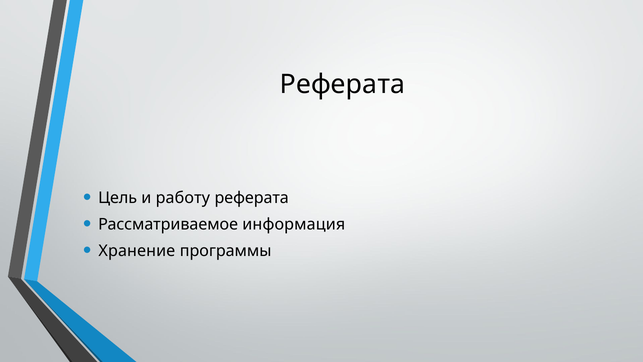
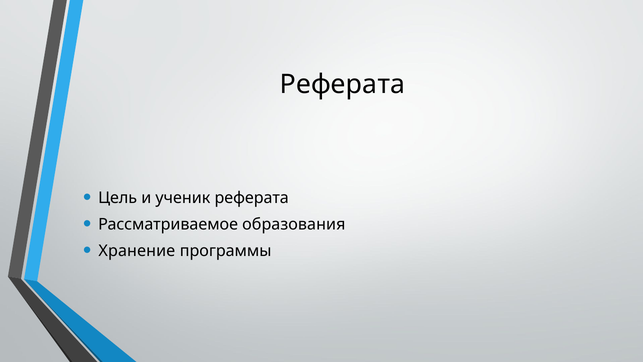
работу: работу -> ученик
информация: информация -> образования
